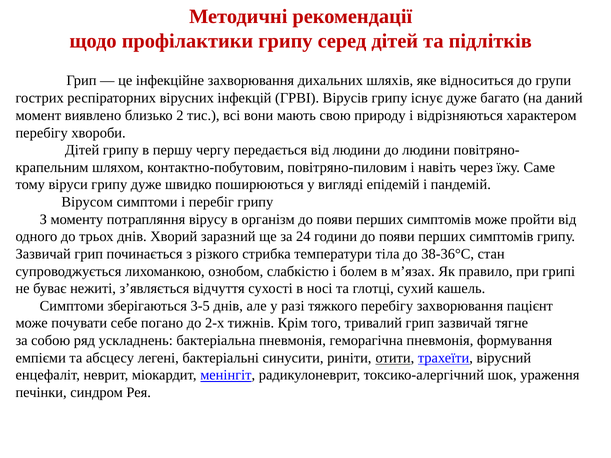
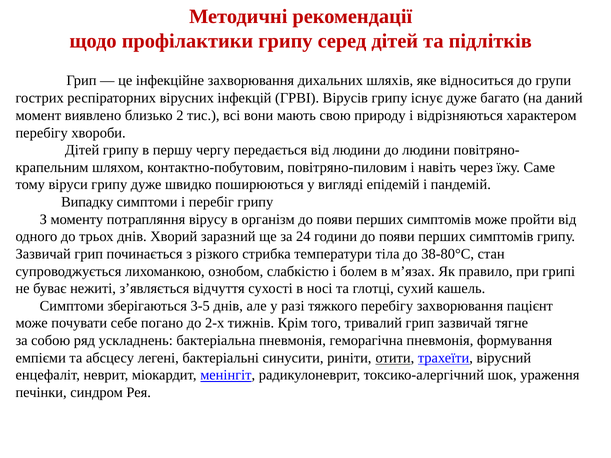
Вірусом: Вірусом -> Випадку
38-36°C: 38-36°C -> 38-80°C
